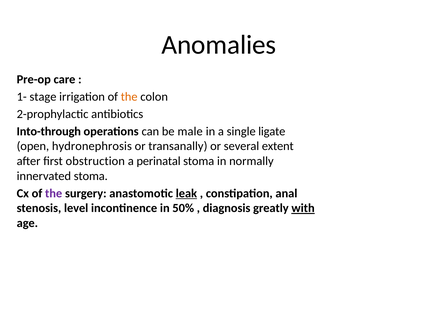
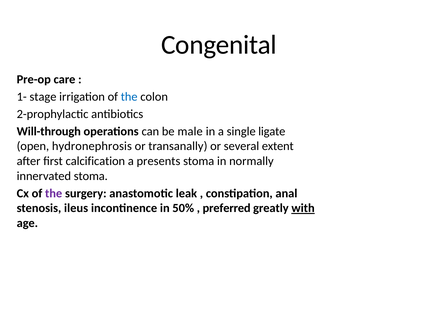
Anomalies: Anomalies -> Congenital
the at (129, 97) colour: orange -> blue
Into-through: Into-through -> Will-through
obstruction: obstruction -> calcification
perinatal: perinatal -> presents
leak underline: present -> none
level: level -> ileus
diagnosis: diagnosis -> preferred
